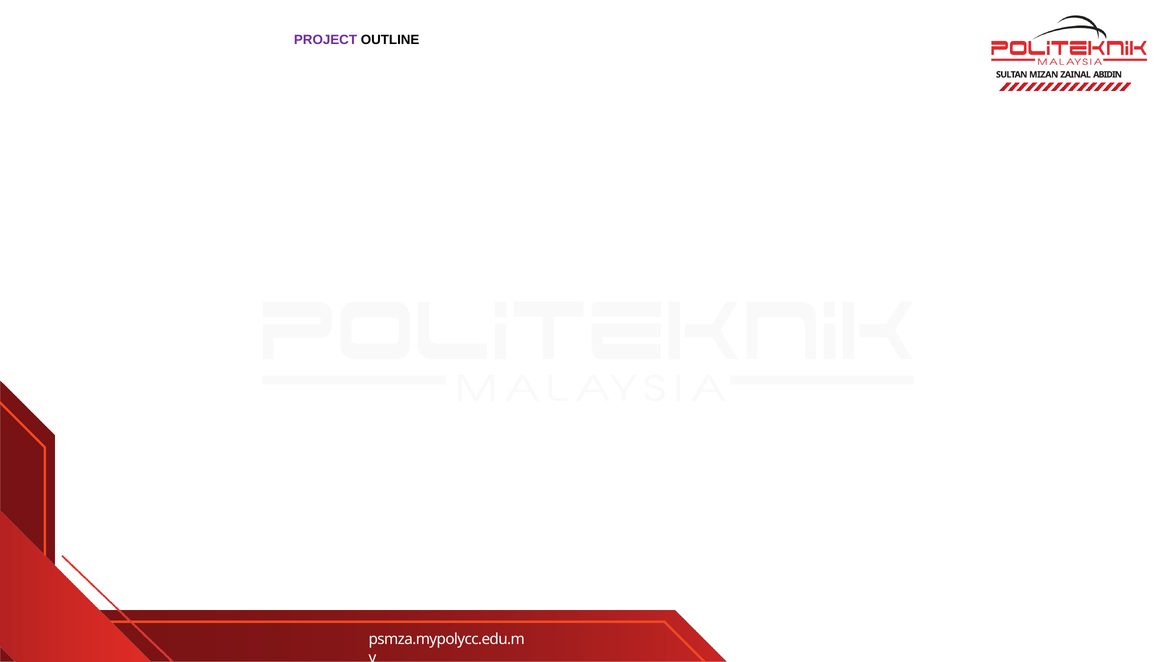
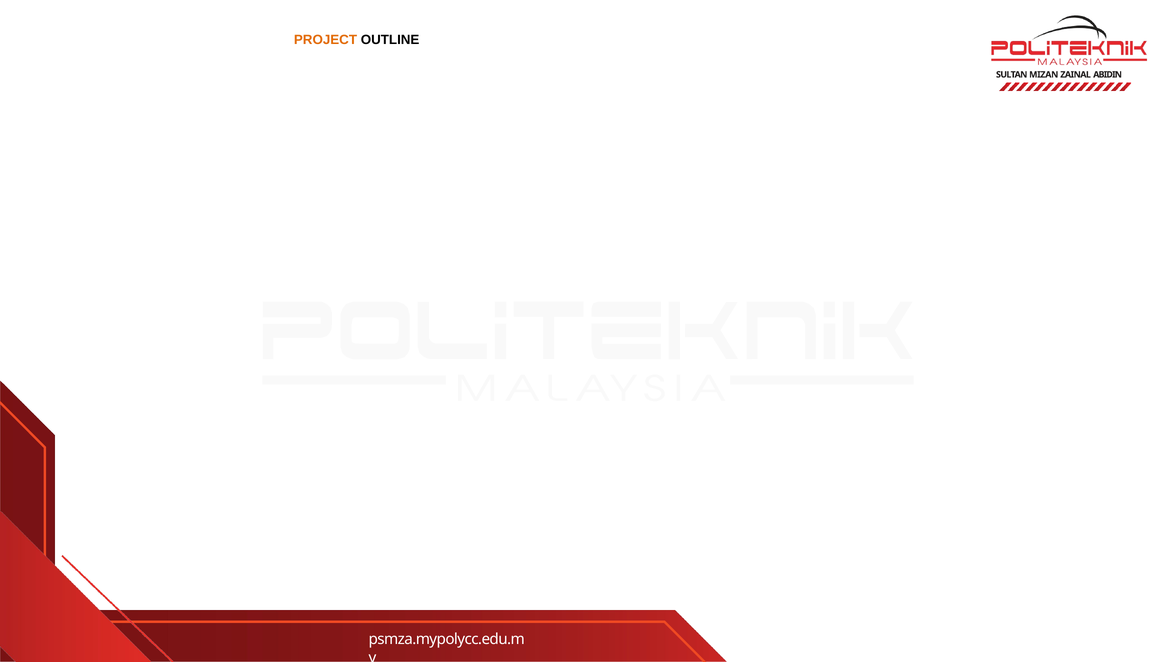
PROJECT colour: purple -> orange
